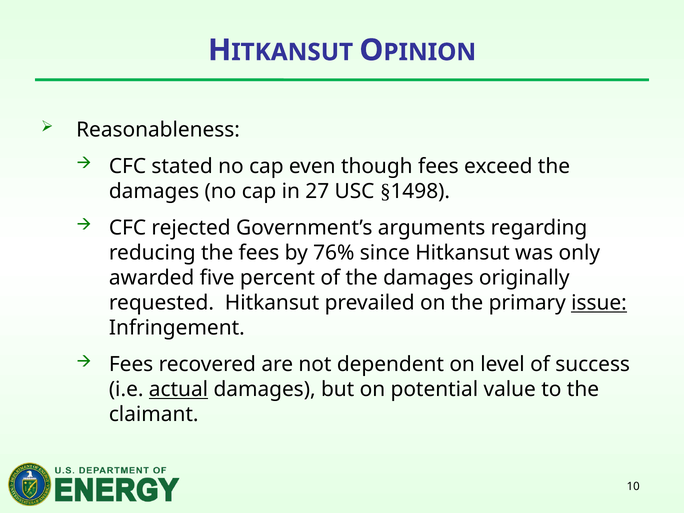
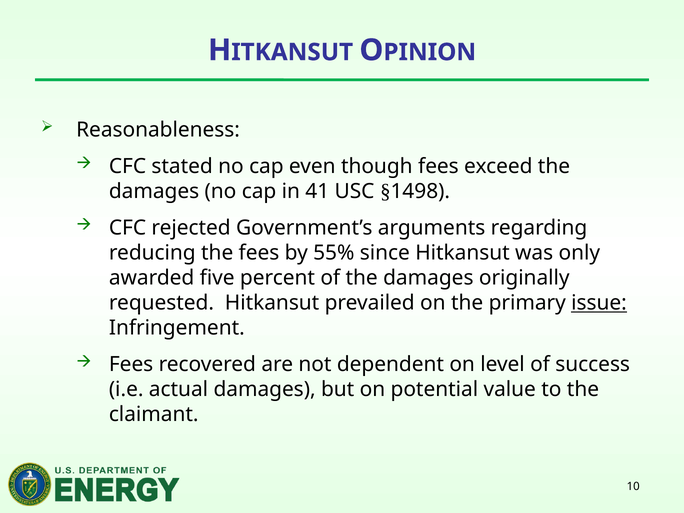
27: 27 -> 41
76%: 76% -> 55%
actual underline: present -> none
